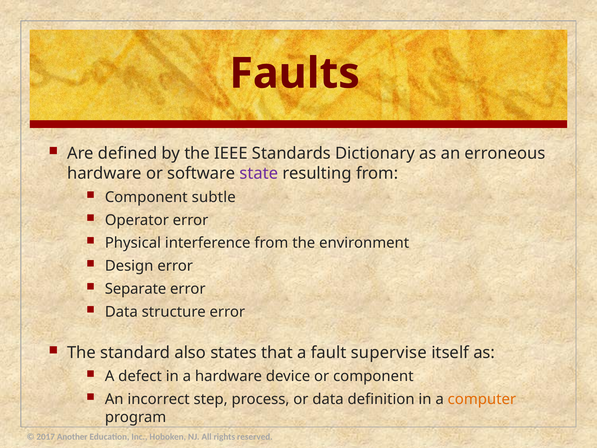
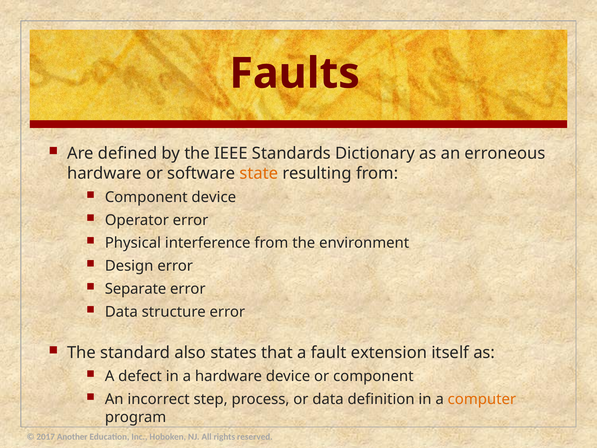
state colour: purple -> orange
Component subtle: subtle -> device
supervise: supervise -> extension
